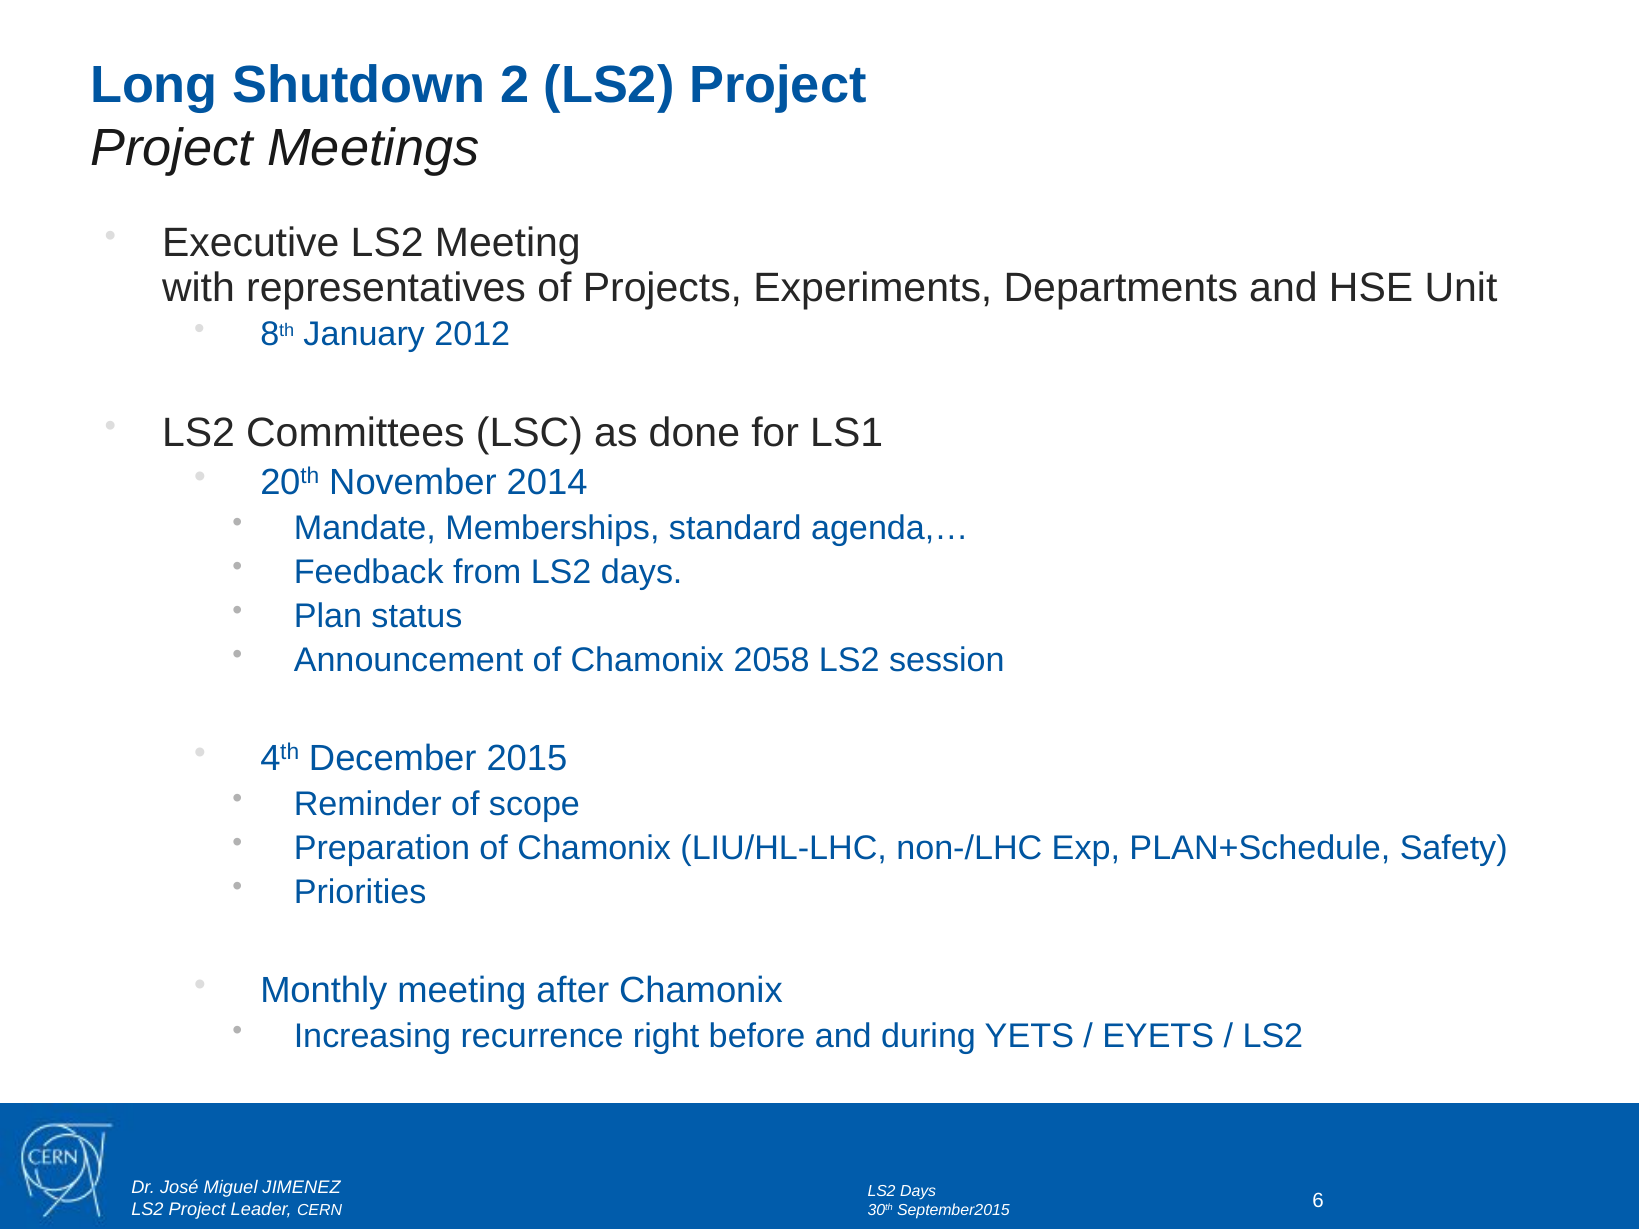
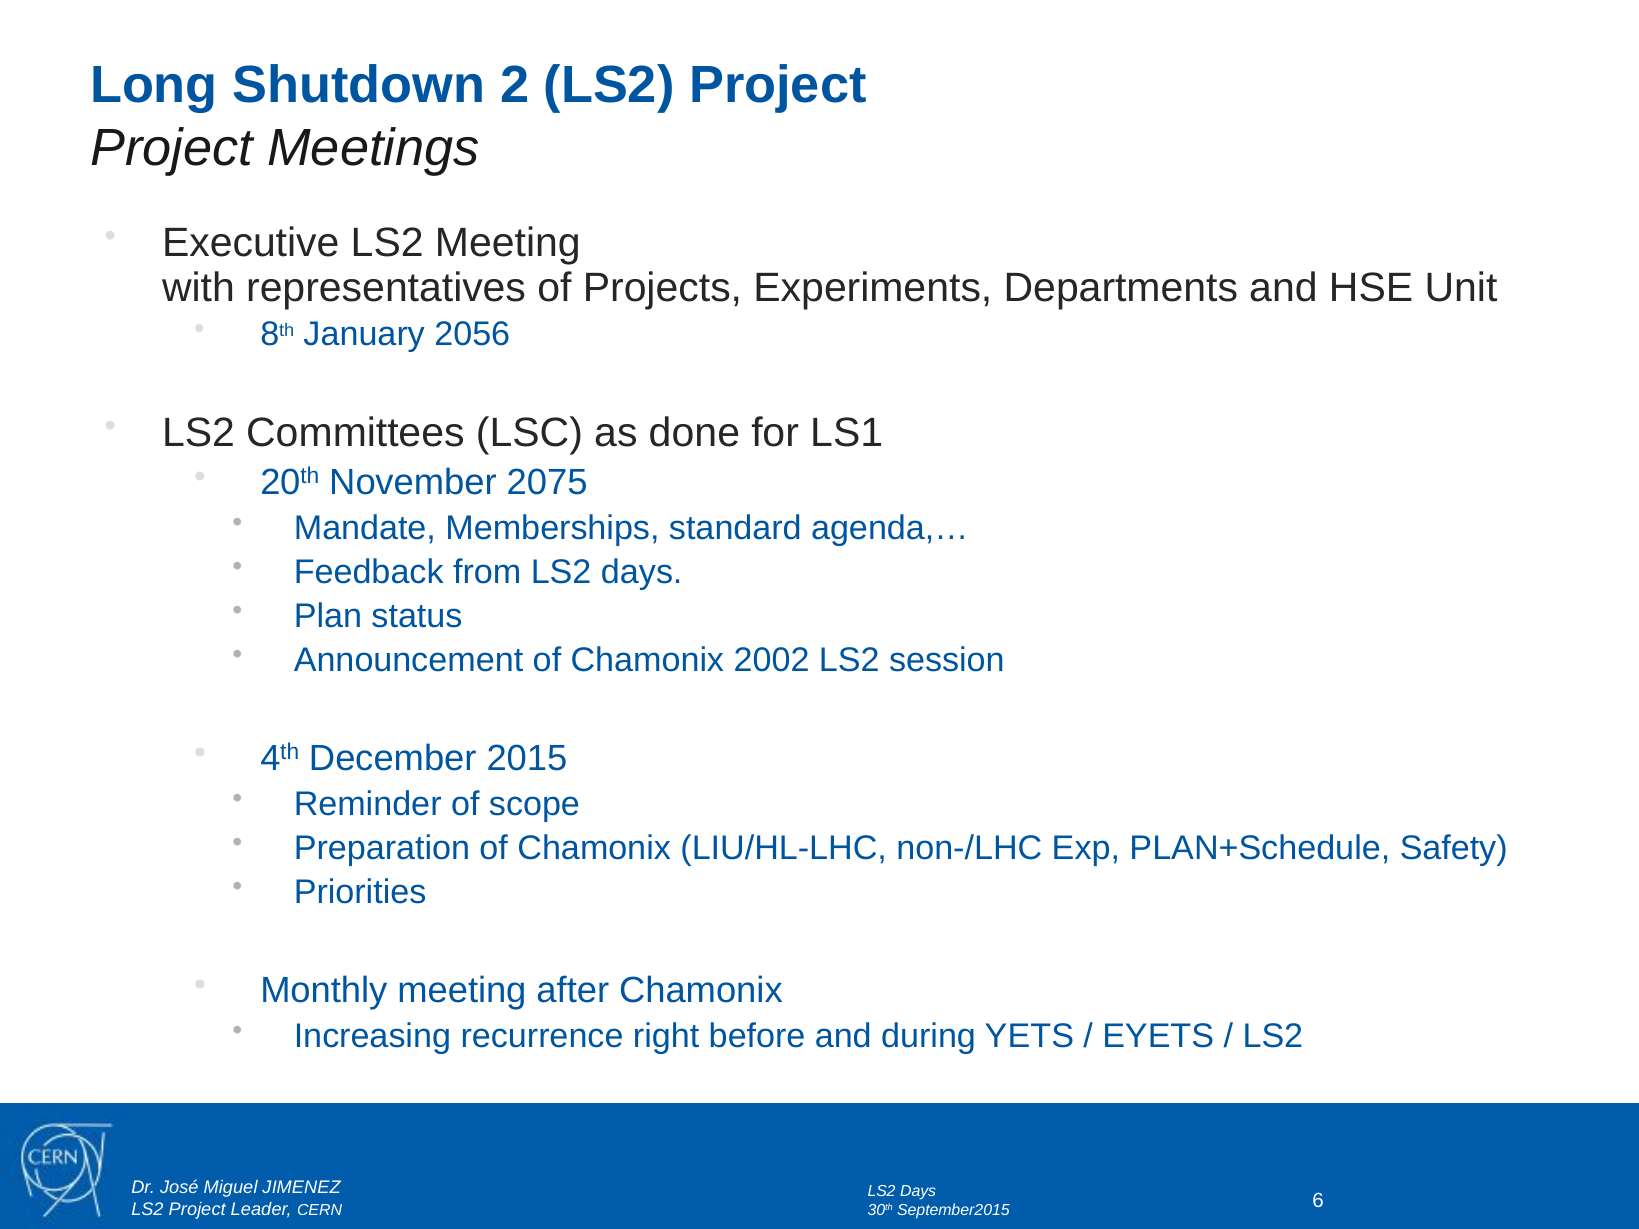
2012: 2012 -> 2056
2014: 2014 -> 2075
2058: 2058 -> 2002
